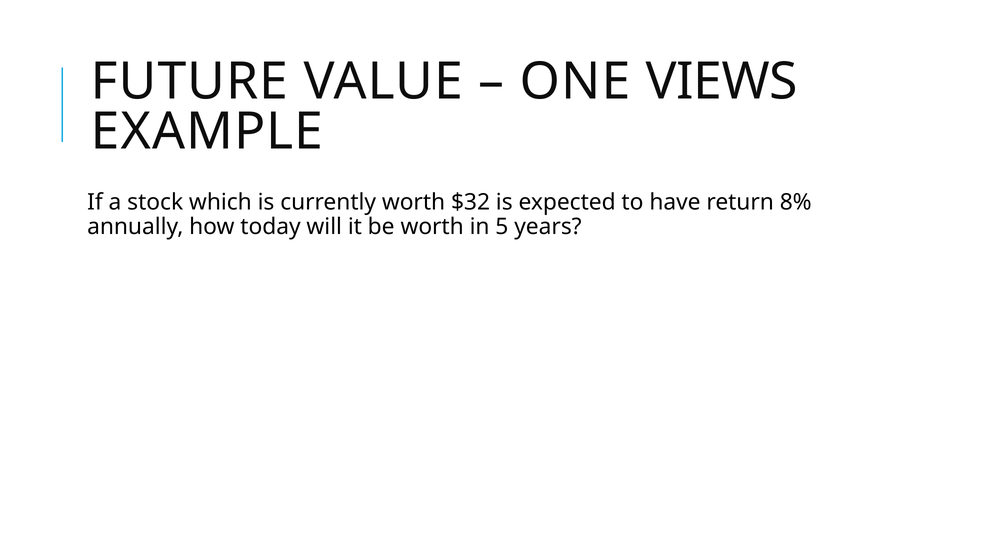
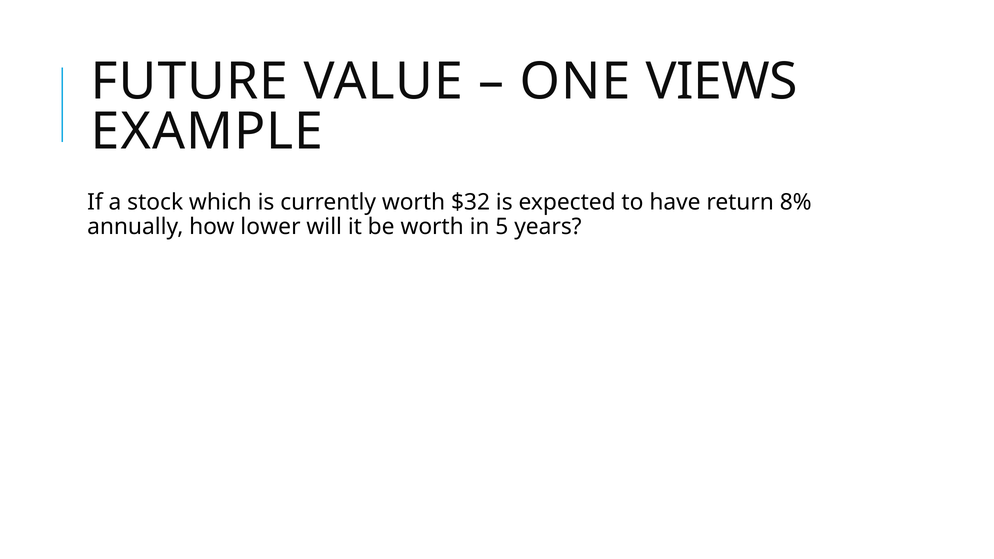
today: today -> lower
